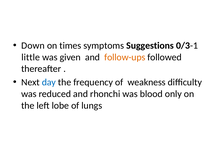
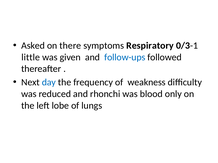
Down: Down -> Asked
times: times -> there
Suggestions: Suggestions -> Respiratory
follow-ups colour: orange -> blue
